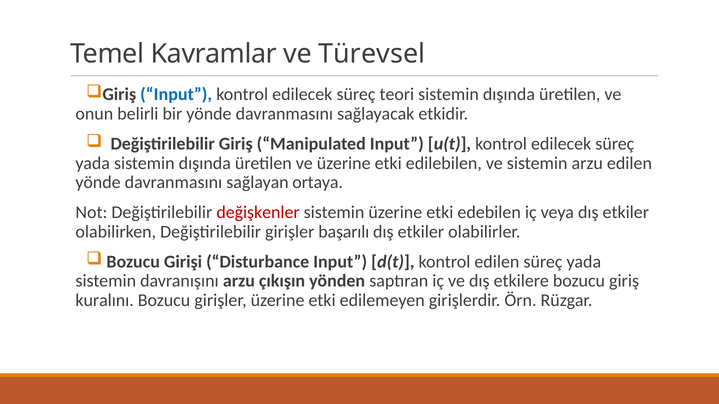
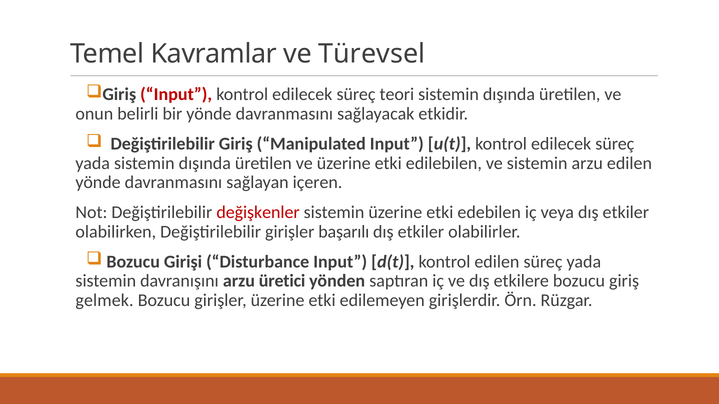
Input at (176, 95) colour: blue -> red
ortaya: ortaya -> içeren
çıkışın: çıkışın -> üretici
kuralını: kuralını -> gelmek
